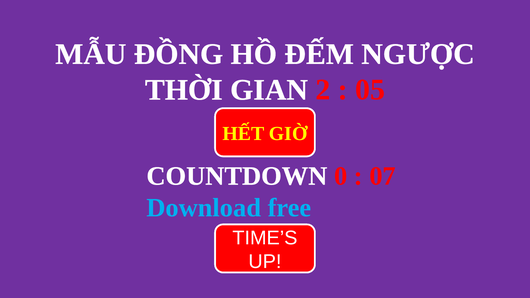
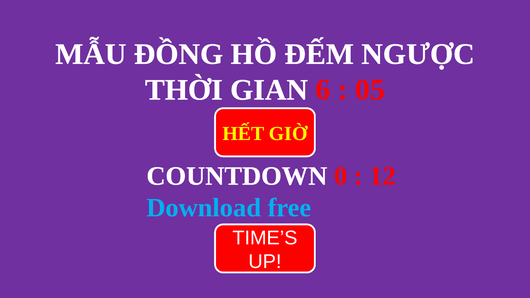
2: 2 -> 6
07: 07 -> 12
